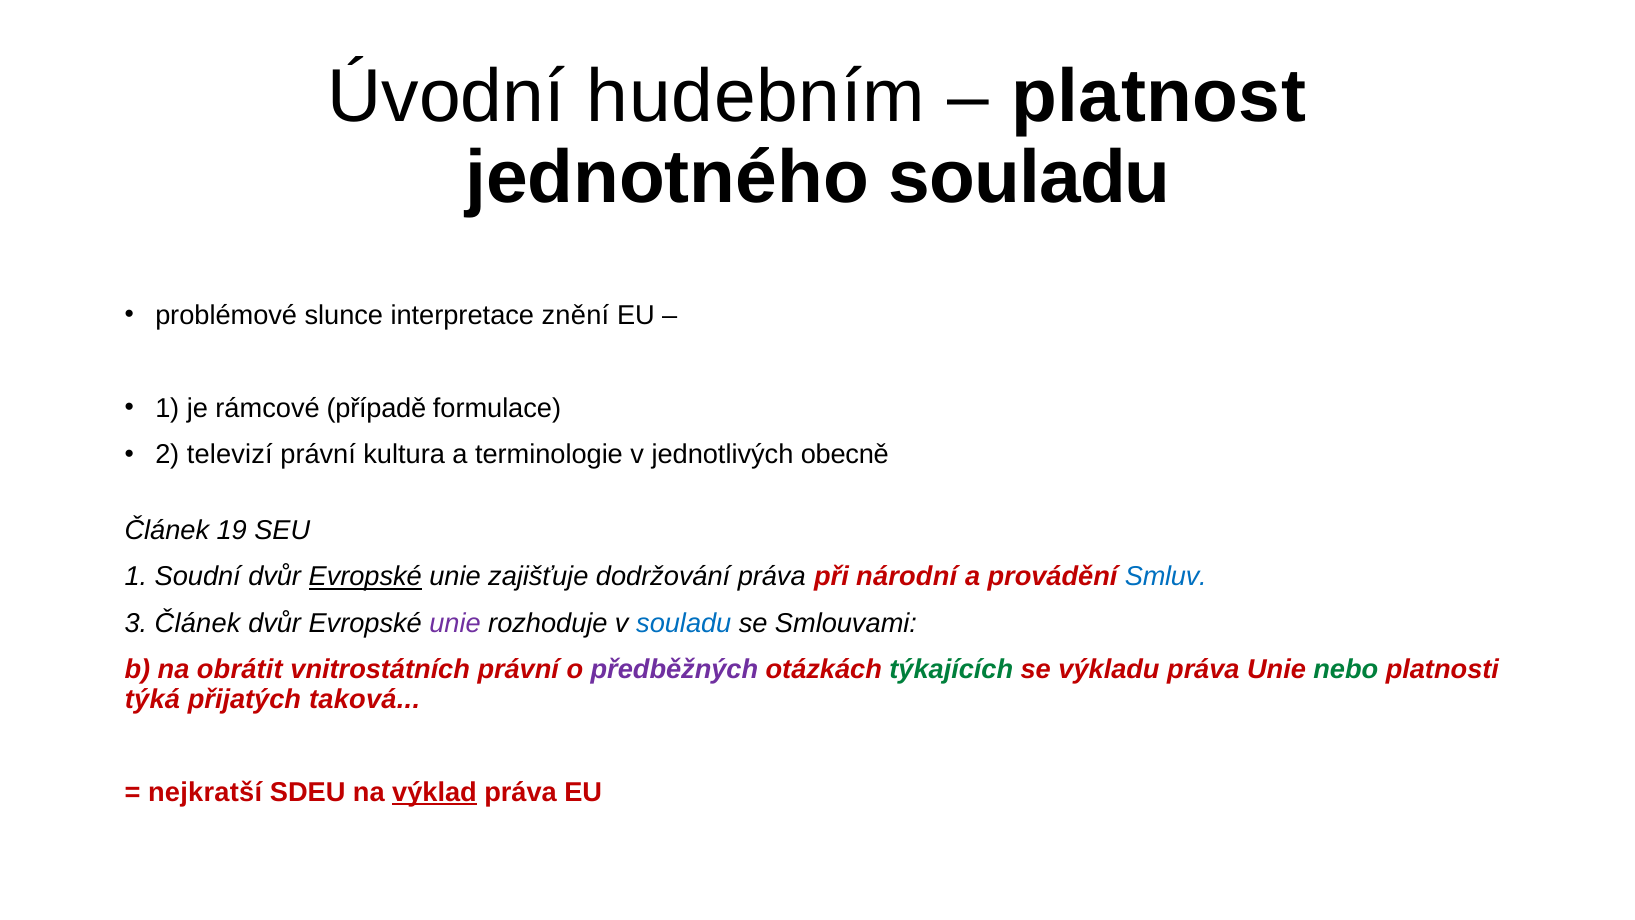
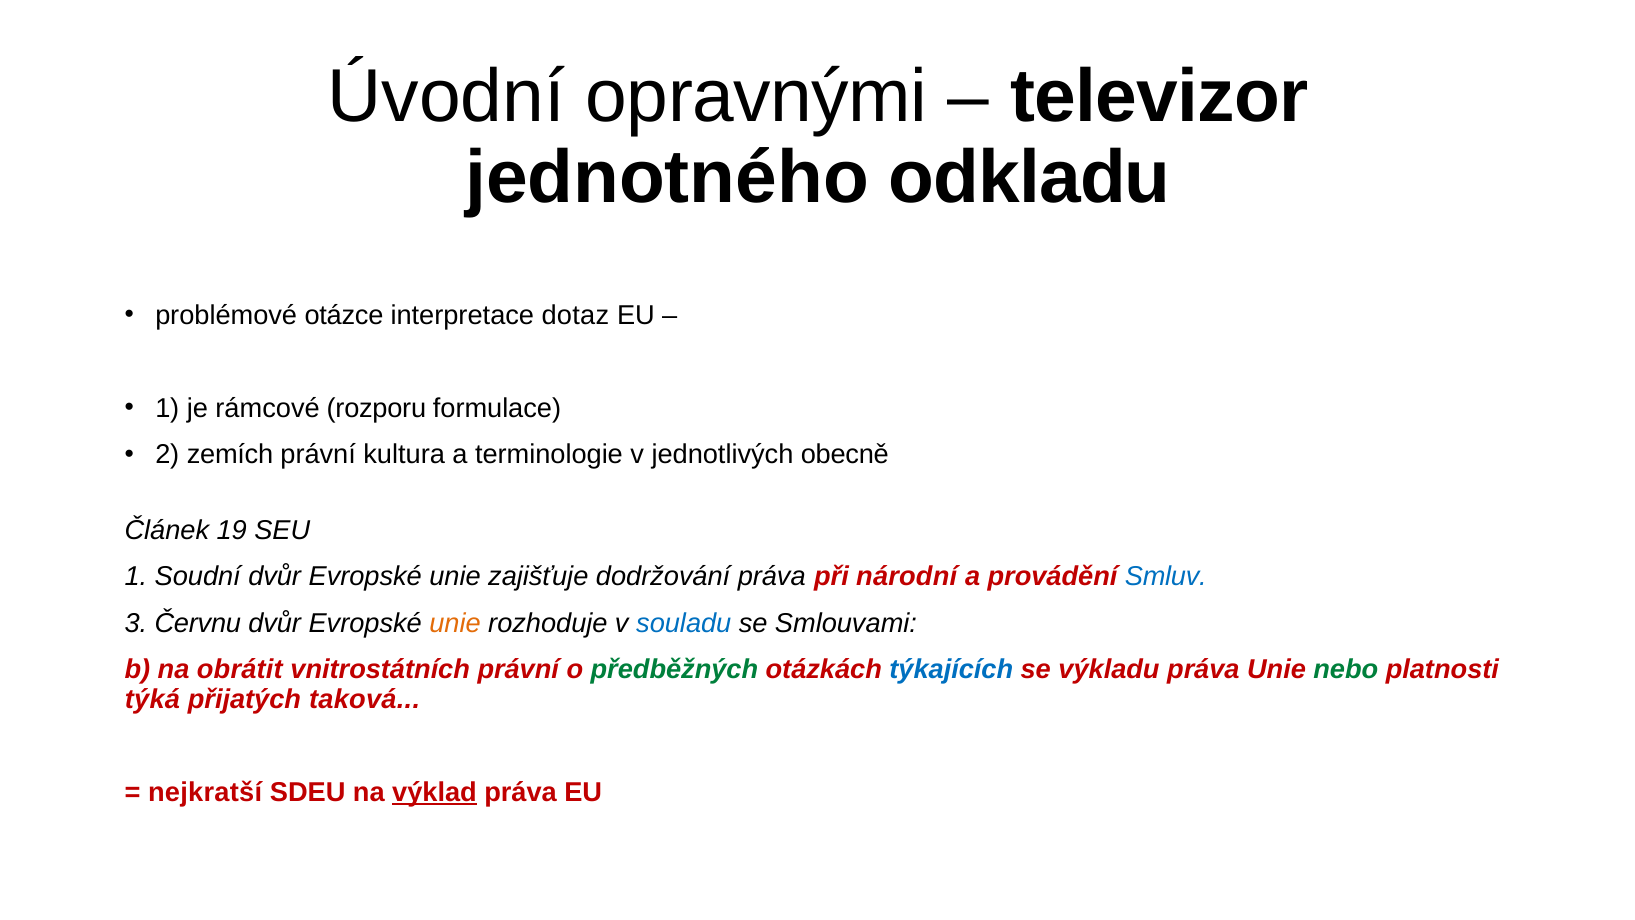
hudebním: hudebním -> opravnými
platnost: platnost -> televizor
jednotného souladu: souladu -> odkladu
slunce: slunce -> otázce
znění: znění -> dotaz
případě: případě -> rozporu
televizí: televizí -> zemích
Evropské at (365, 577) underline: present -> none
3 Článek: Článek -> Červnu
unie at (455, 623) colour: purple -> orange
předběžných colour: purple -> green
týkajících colour: green -> blue
